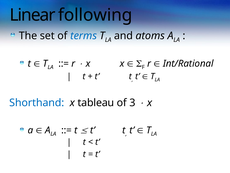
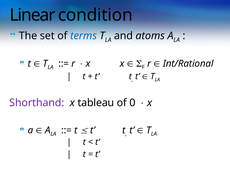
following: following -> condition
Shorthand colour: blue -> purple
3: 3 -> 0
